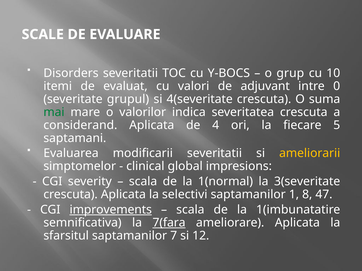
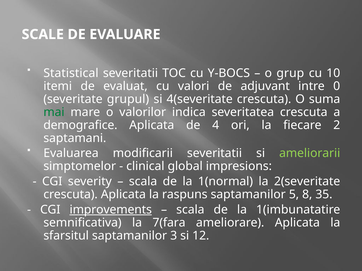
Disorders: Disorders -> Statistical
considerand: considerand -> demografice
5: 5 -> 2
ameliorarii colour: yellow -> light green
3(severitate: 3(severitate -> 2(severitate
selectivi: selectivi -> raspuns
1: 1 -> 5
47: 47 -> 35
7(fara underline: present -> none
7: 7 -> 3
